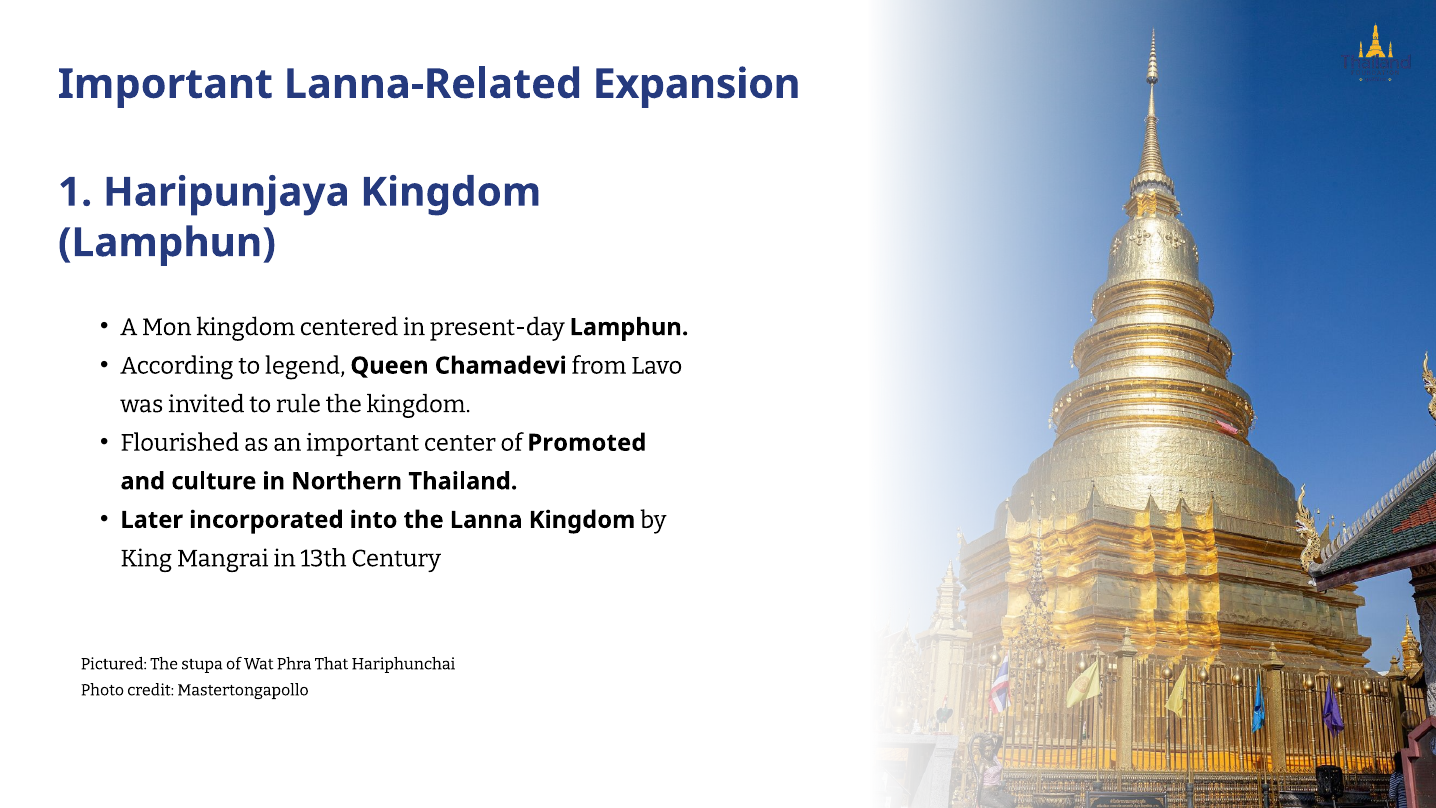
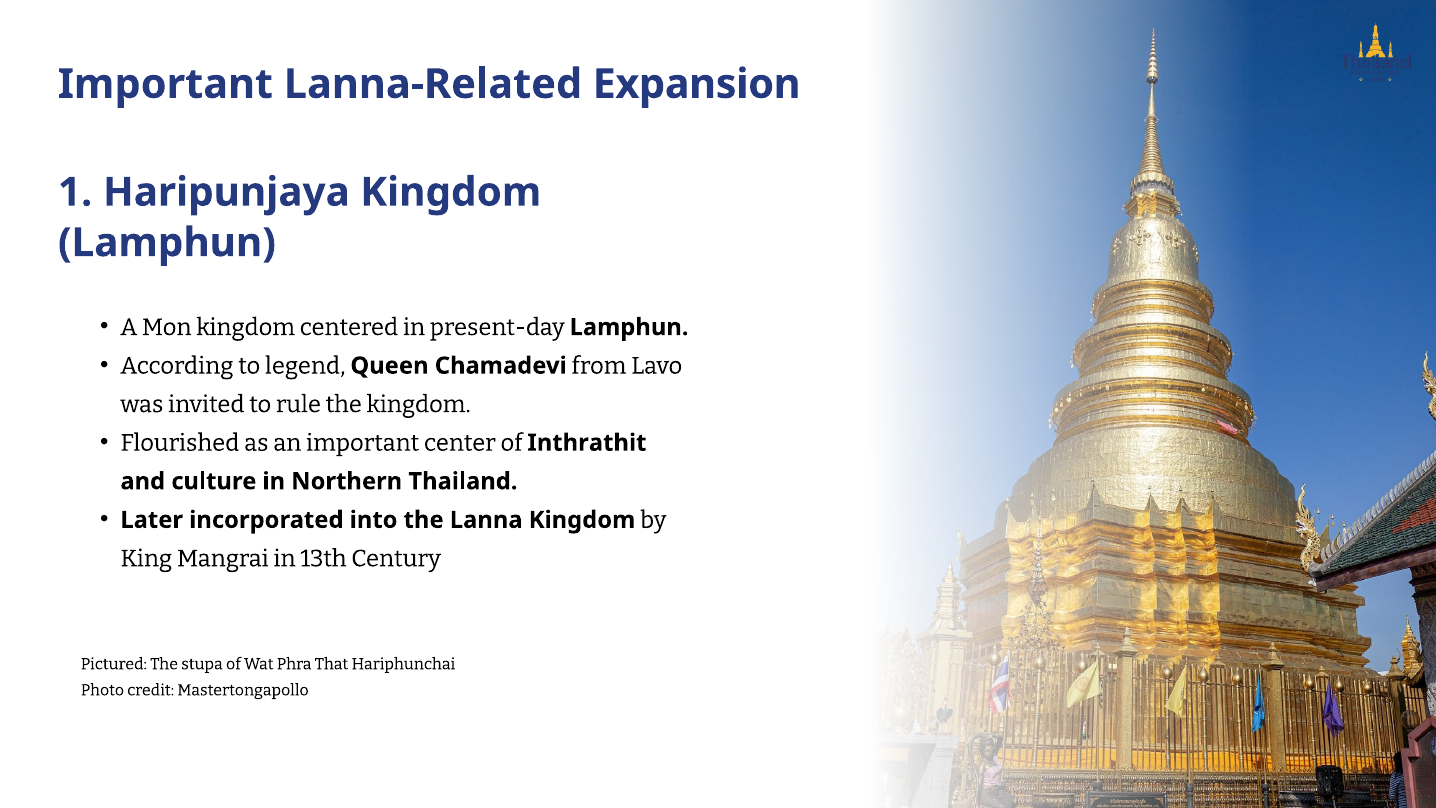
Promoted: Promoted -> Inthrathit
